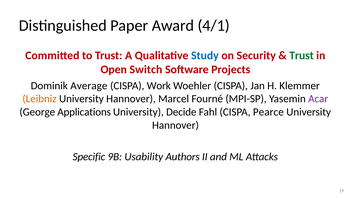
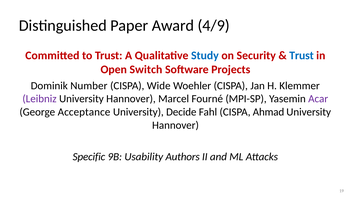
4/1: 4/1 -> 4/9
Trust at (302, 55) colour: green -> blue
Average: Average -> Number
Work: Work -> Wide
Leibniz colour: orange -> purple
Applications: Applications -> Acceptance
Pearce: Pearce -> Ahmad
